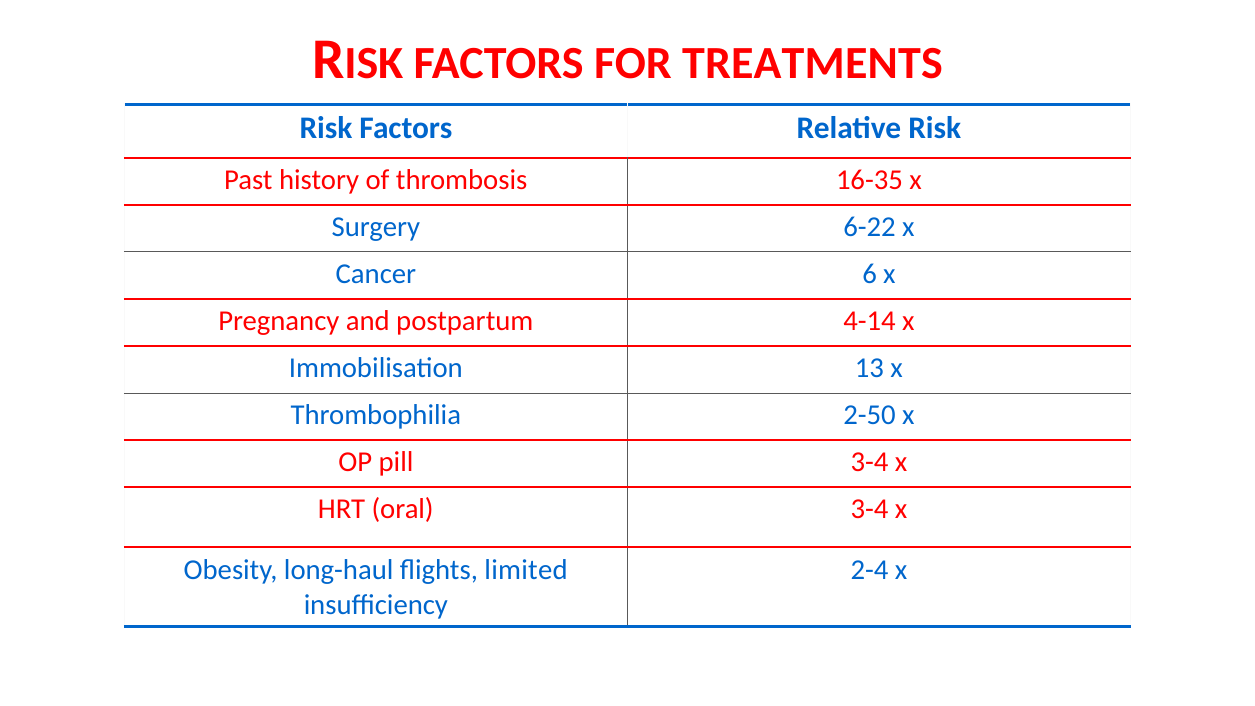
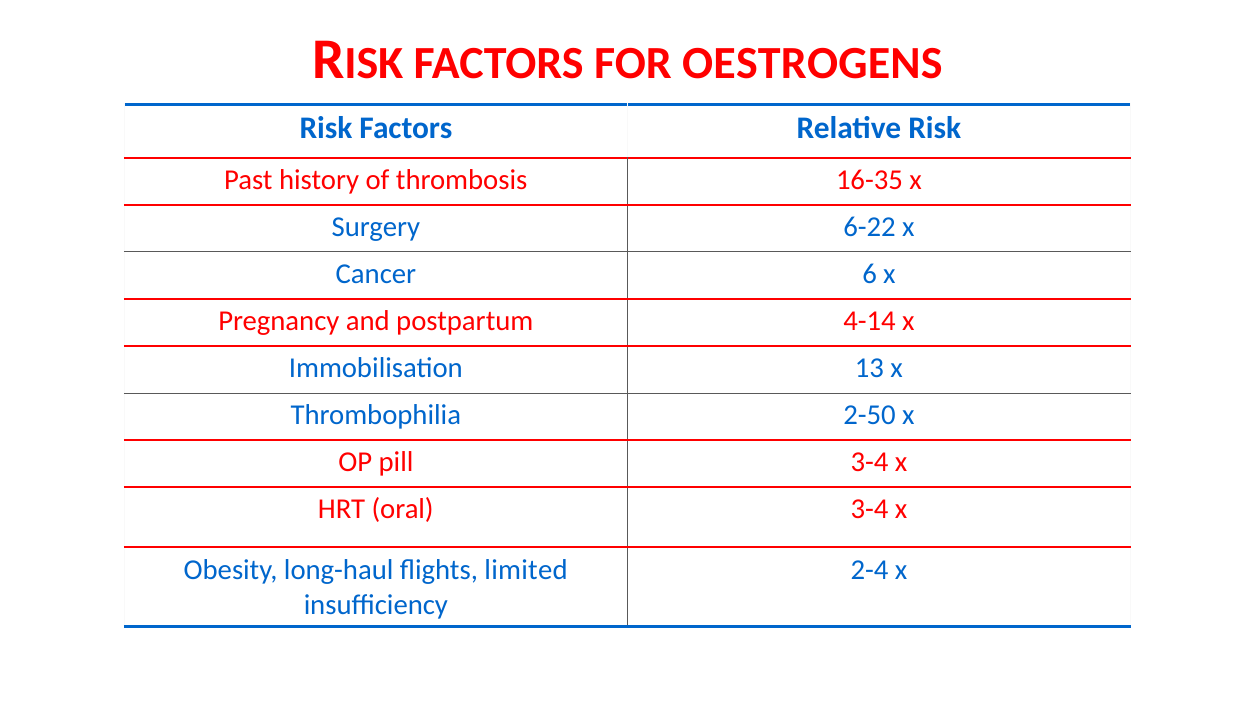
TREATMENTS: TREATMENTS -> OESTROGENS
